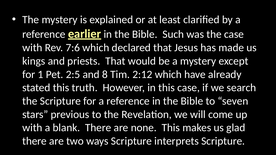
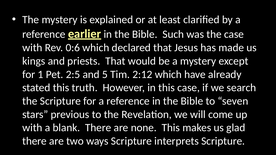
7:6: 7:6 -> 0:6
8: 8 -> 5
